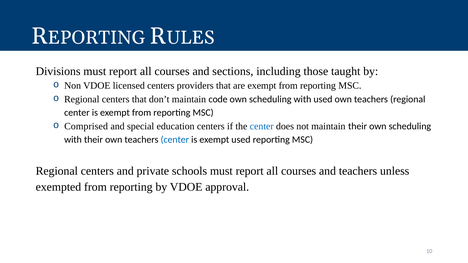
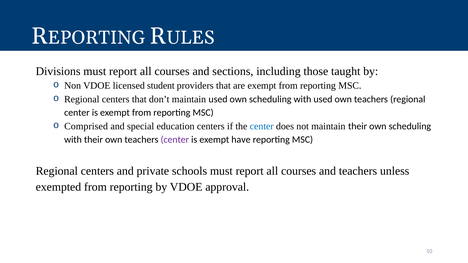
licensed centers: centers -> student
maintain code: code -> used
center at (175, 140) colour: blue -> purple
exempt used: used -> have
